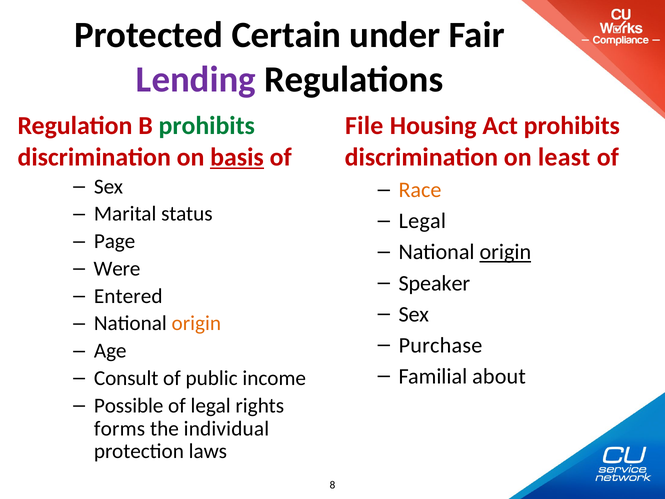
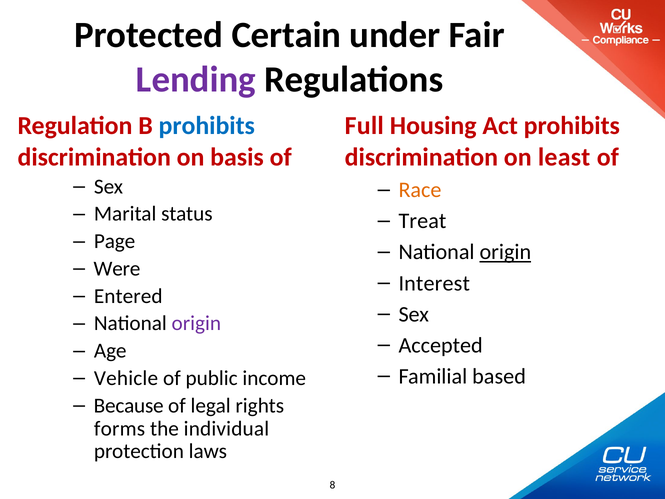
prohibits at (207, 126) colour: green -> blue
File: File -> Full
basis underline: present -> none
Legal at (422, 221): Legal -> Treat
Speaker: Speaker -> Interest
origin at (196, 323) colour: orange -> purple
Purchase: Purchase -> Accepted
about: about -> based
Consult: Consult -> Vehicle
Possible: Possible -> Because
